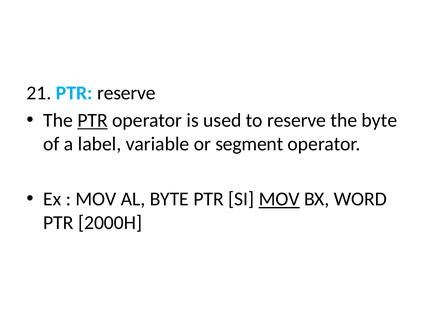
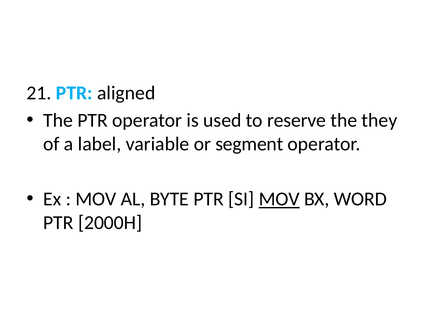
PTR reserve: reserve -> aligned
PTR at (93, 121) underline: present -> none
the byte: byte -> they
